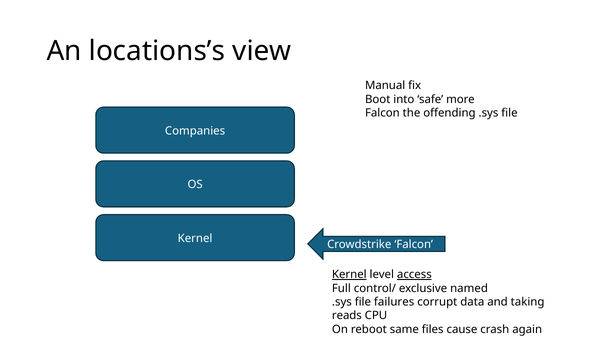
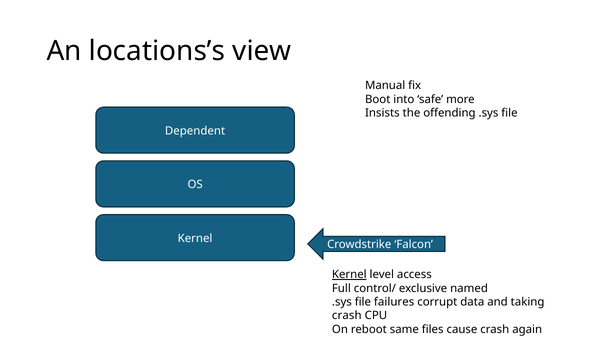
Falcon at (382, 113): Falcon -> Insists
Companies: Companies -> Dependent
access underline: present -> none
reads at (347, 316): reads -> crash
